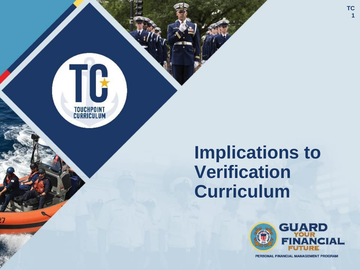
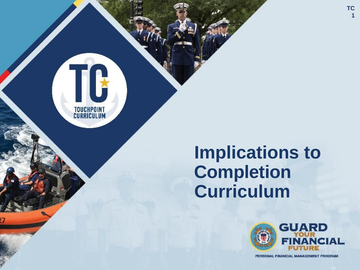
Verification: Verification -> Completion
